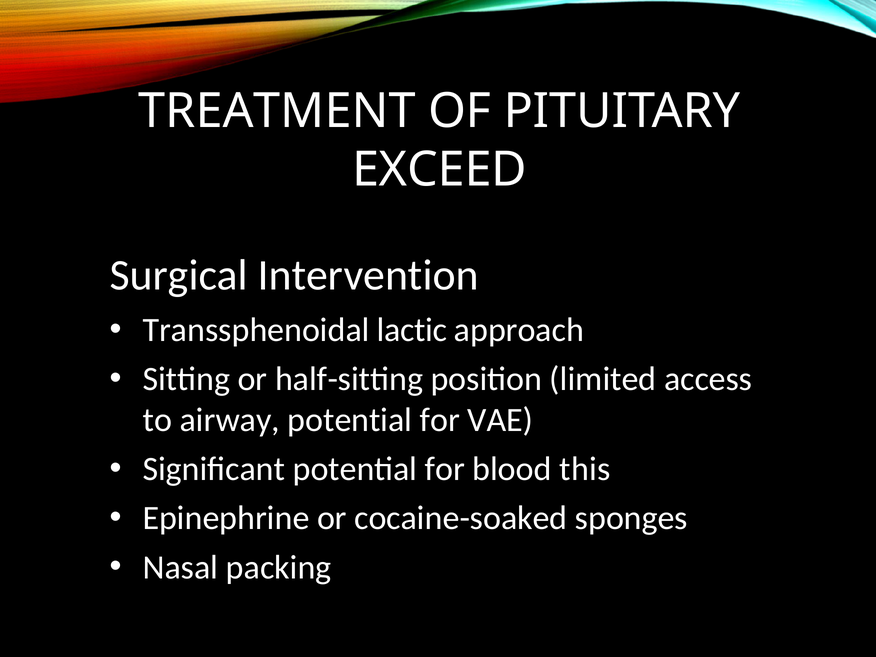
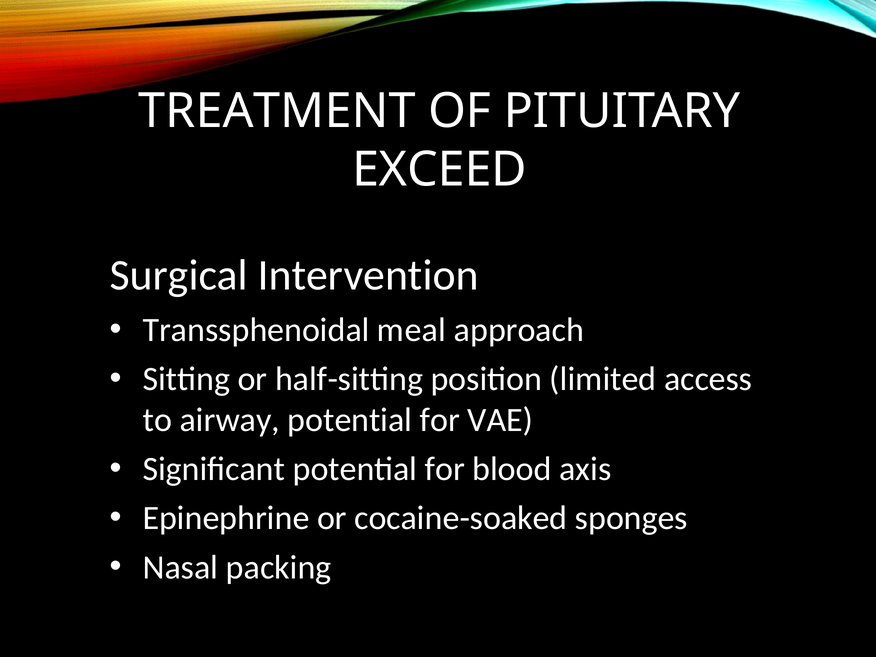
lactic: lactic -> meal
this: this -> axis
